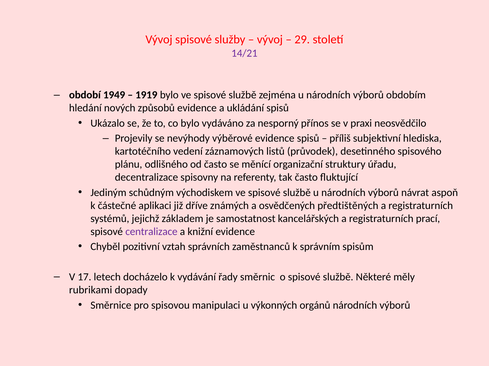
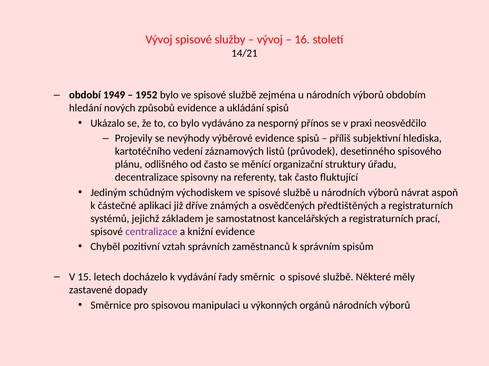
29: 29 -> 16
14/21 colour: purple -> black
1919: 1919 -> 1952
17: 17 -> 15
rubrikami: rubrikami -> zastavené
